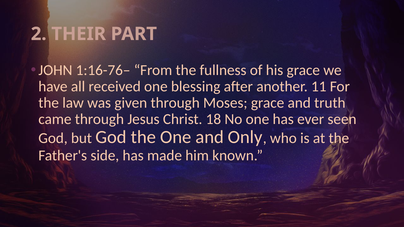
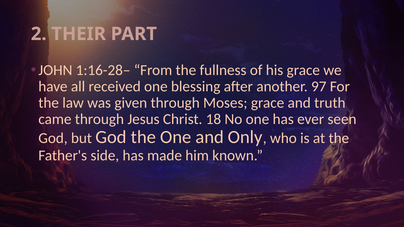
1:16-76–: 1:16-76– -> 1:16-28–
11: 11 -> 97
